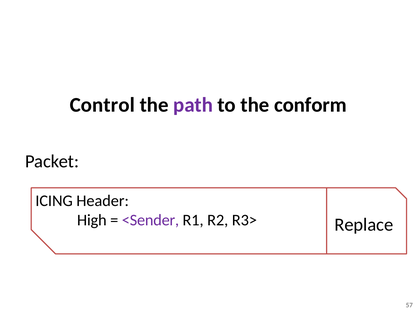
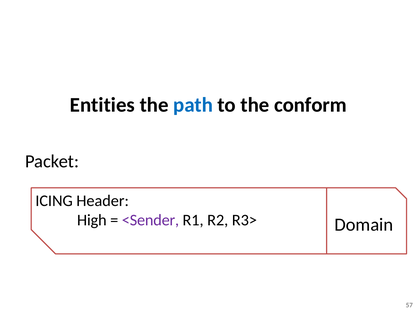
Control: Control -> Entities
path colour: purple -> blue
Replace: Replace -> Domain
